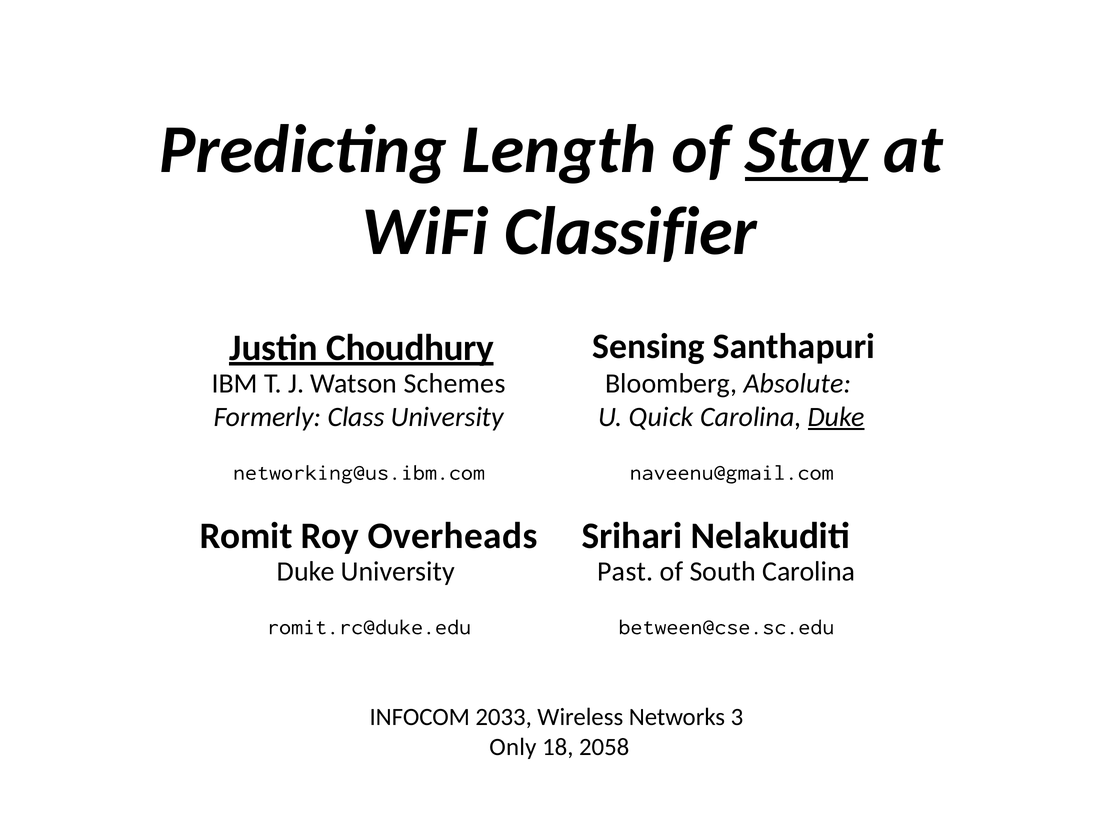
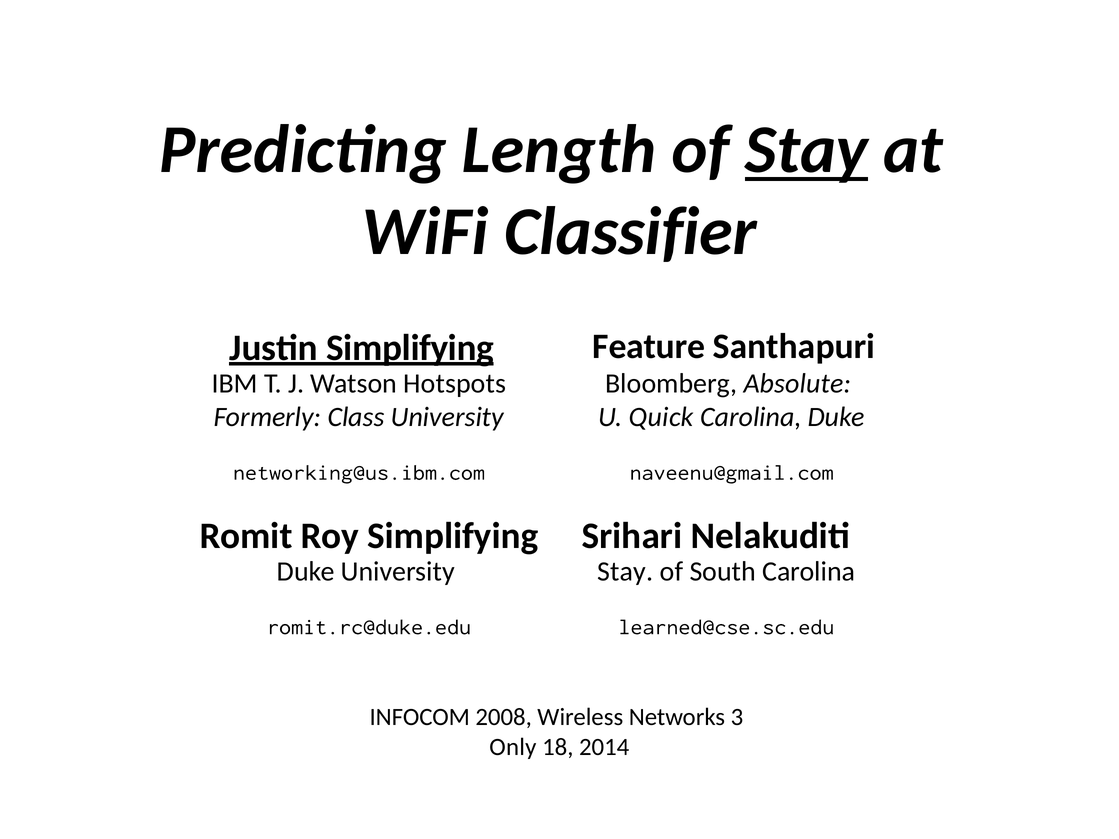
Sensing: Sensing -> Feature
Justin Choudhury: Choudhury -> Simplifying
Schemes: Schemes -> Hotspots
Duke at (836, 417) underline: present -> none
Roy Overheads: Overheads -> Simplifying
Past at (625, 572): Past -> Stay
between@cse.sc.edu: between@cse.sc.edu -> learned@cse.sc.edu
2033: 2033 -> 2008
2058: 2058 -> 2014
